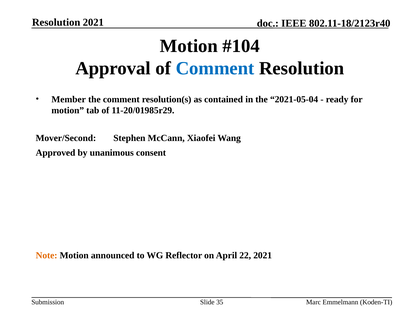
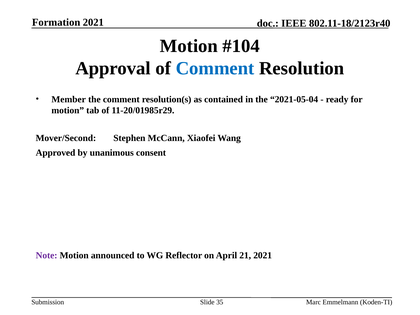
Resolution at (56, 22): Resolution -> Formation
Note colour: orange -> purple
22: 22 -> 21
